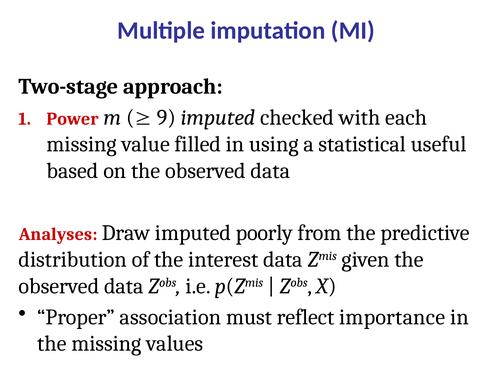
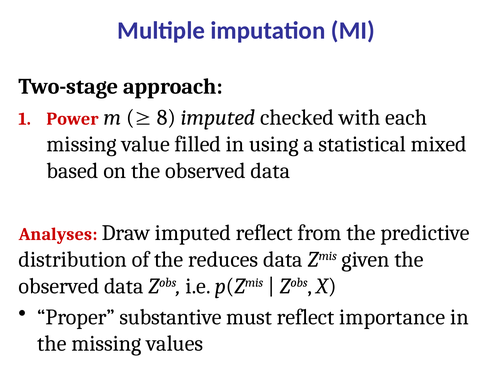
9: 9 -> 8
useful: useful -> mixed
imputed poorly: poorly -> reflect
interest: interest -> reduces
association: association -> substantive
